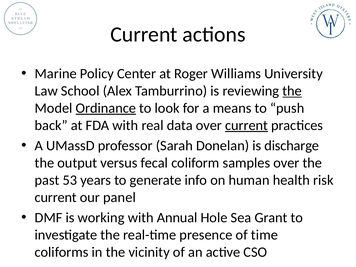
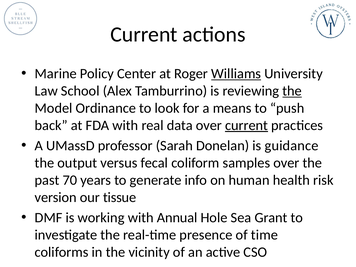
Williams underline: none -> present
Ordinance underline: present -> none
discharge: discharge -> guidance
53: 53 -> 70
current at (56, 197): current -> version
panel: panel -> tissue
